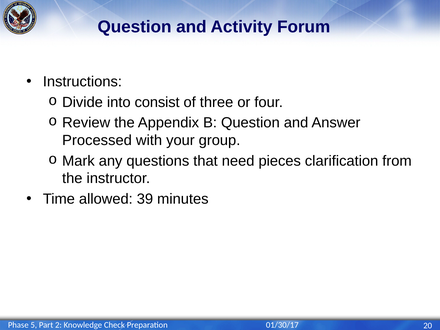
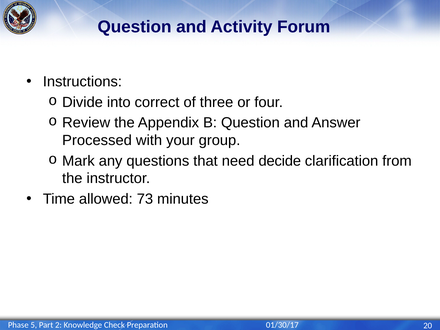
consist: consist -> correct
pieces: pieces -> decide
39: 39 -> 73
